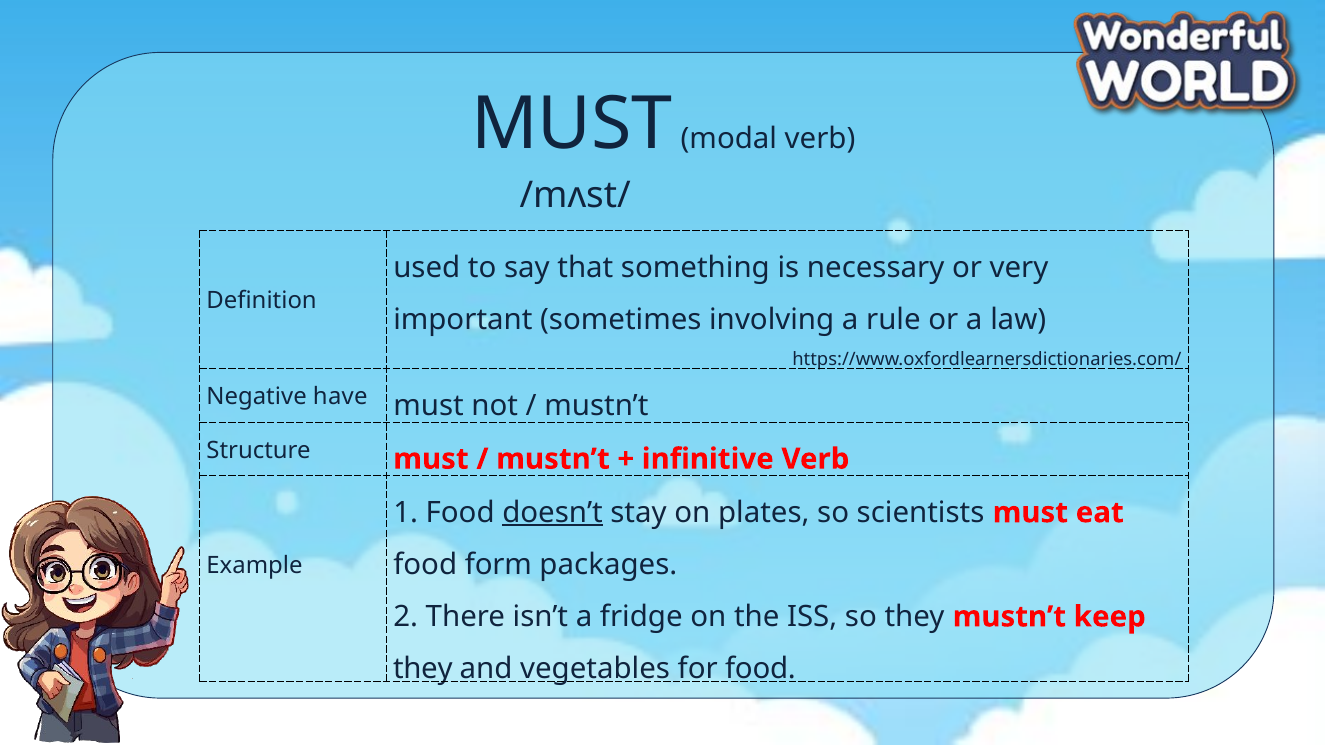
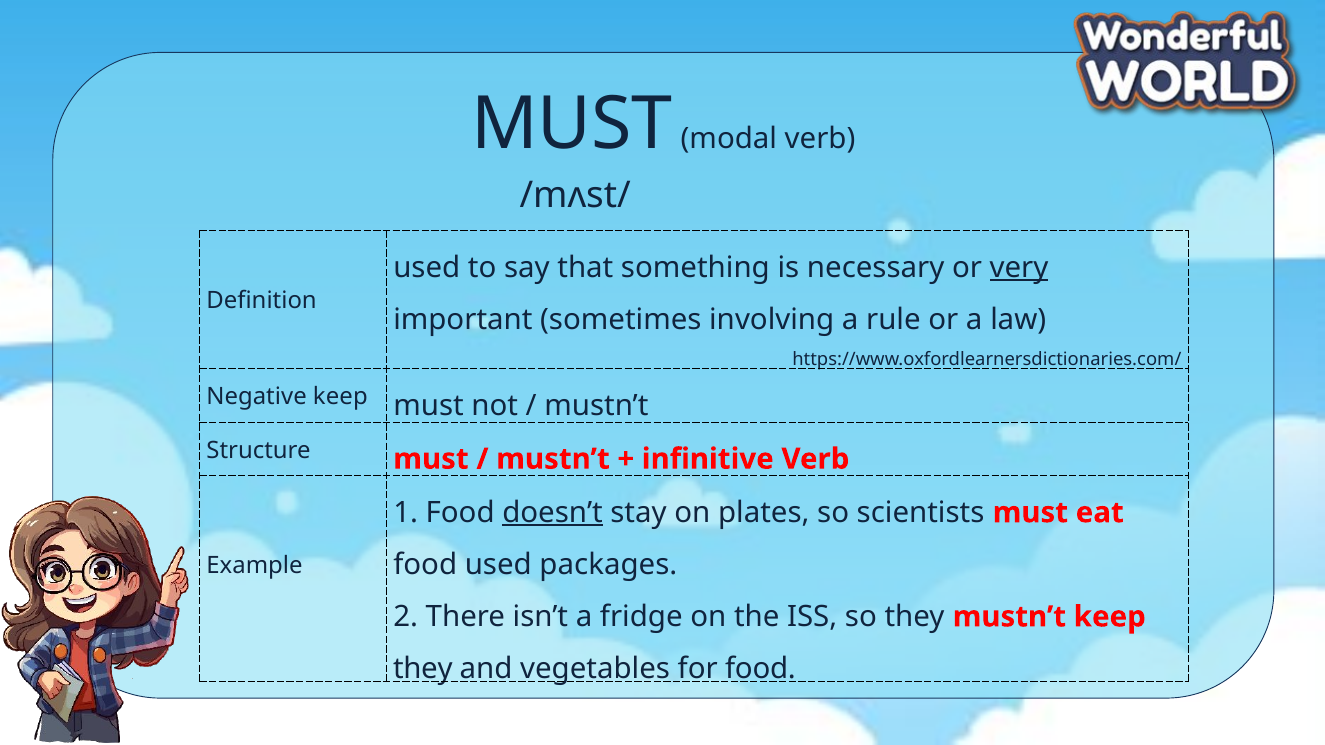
very underline: none -> present
Negative have: have -> keep
food form: form -> used
